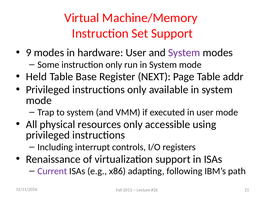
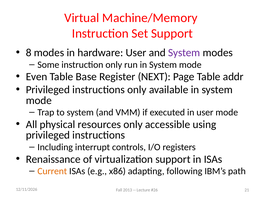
9: 9 -> 8
Held: Held -> Even
Current colour: purple -> orange
